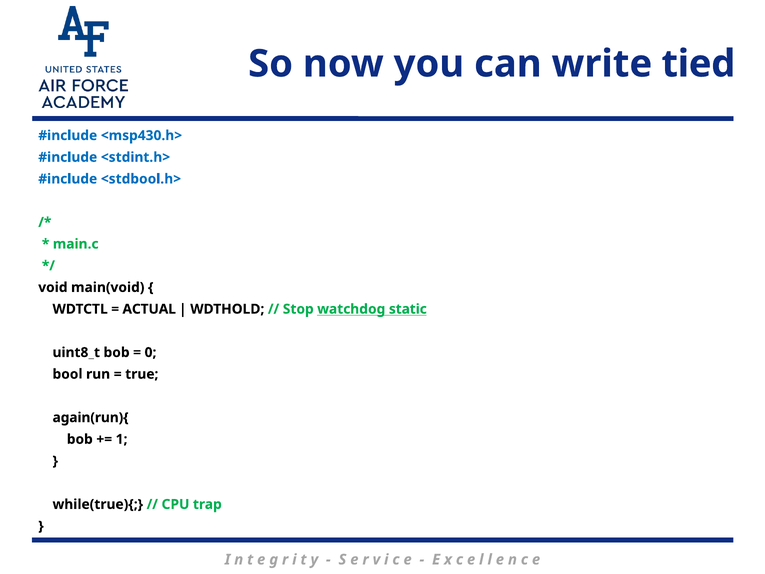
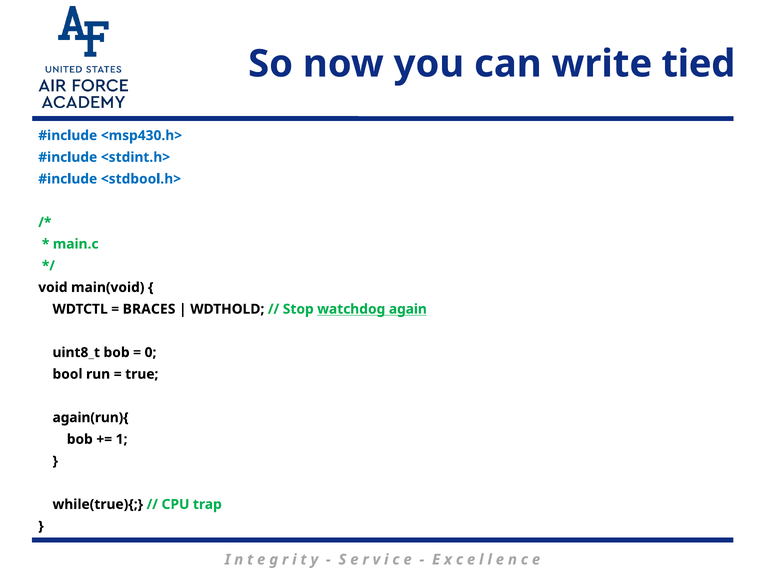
ACTUAL: ACTUAL -> BRACES
static: static -> again
